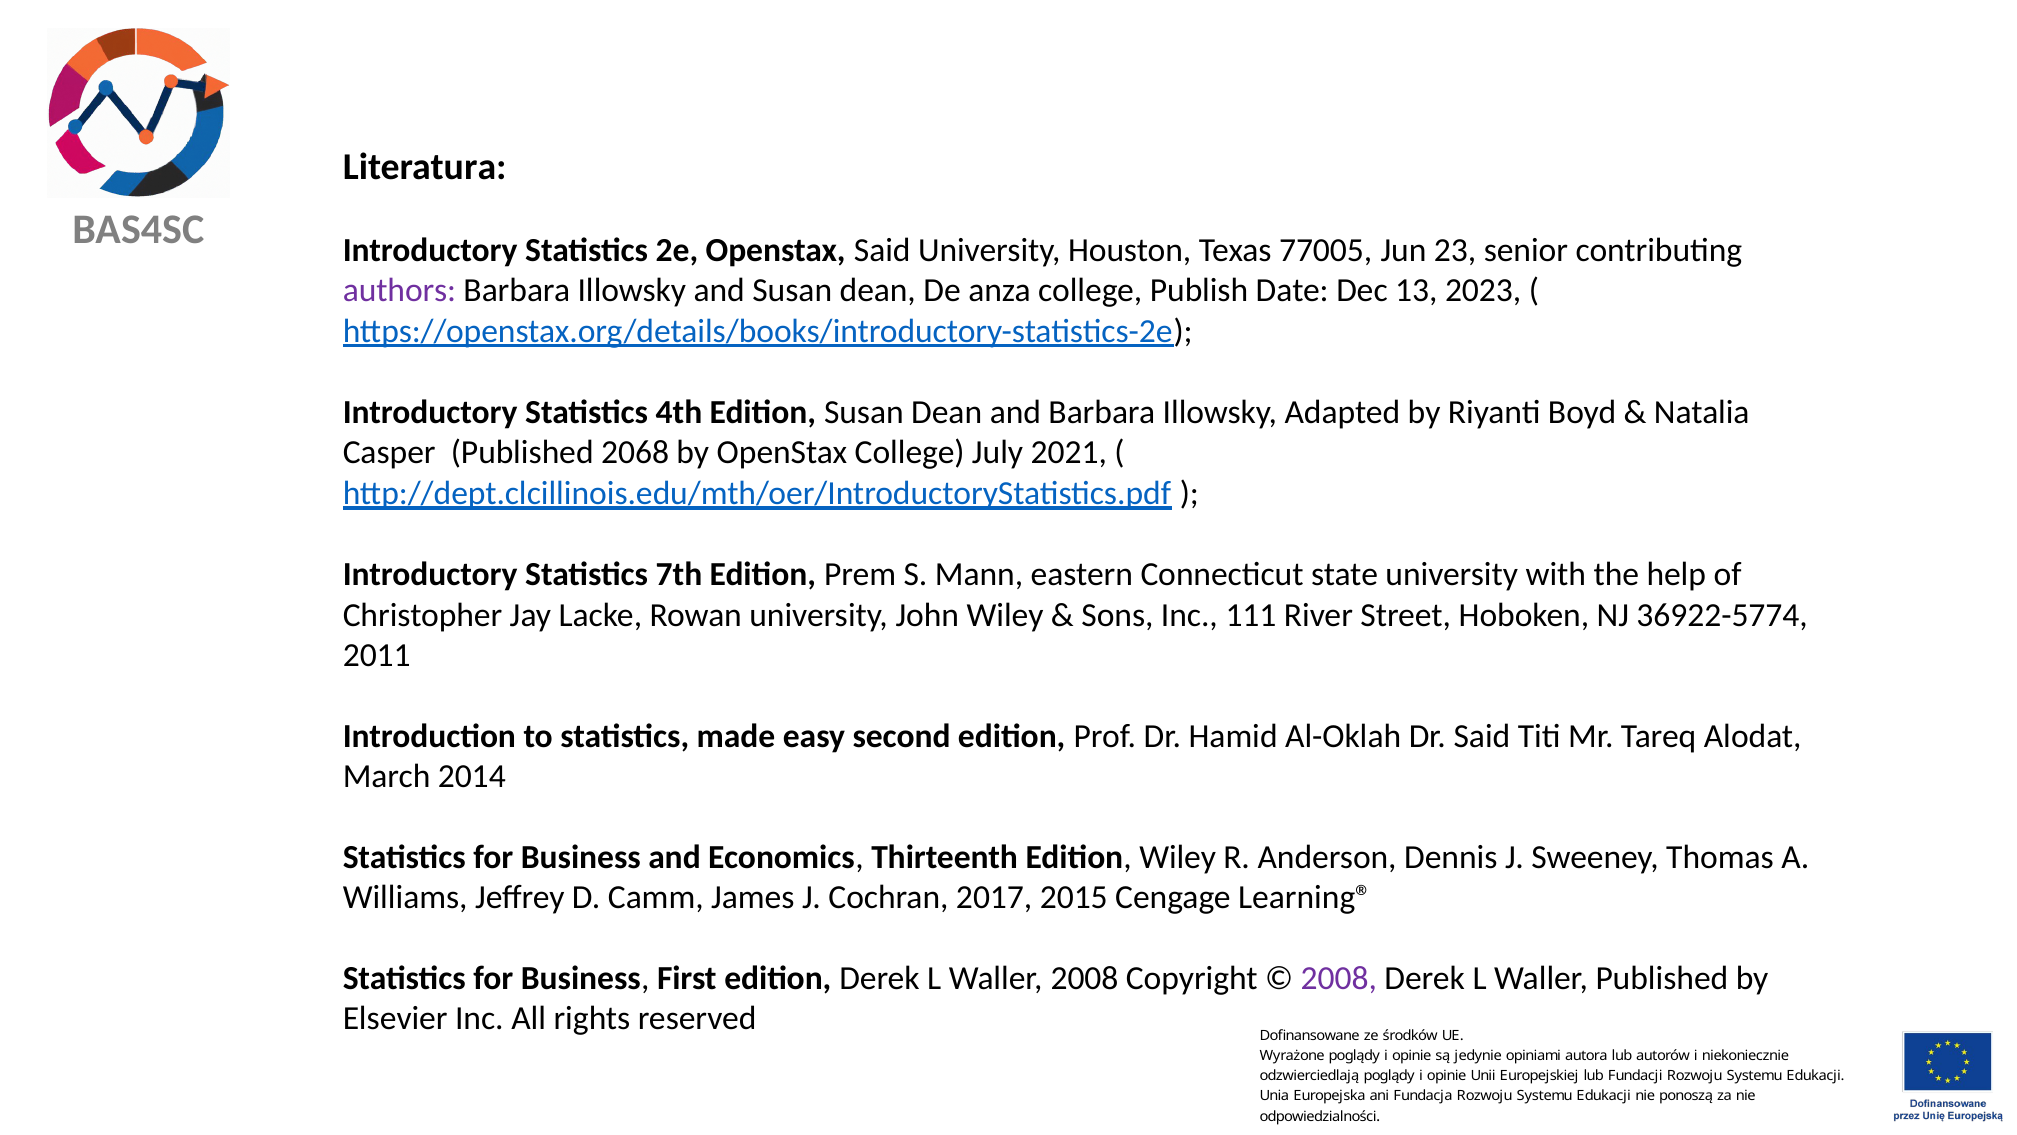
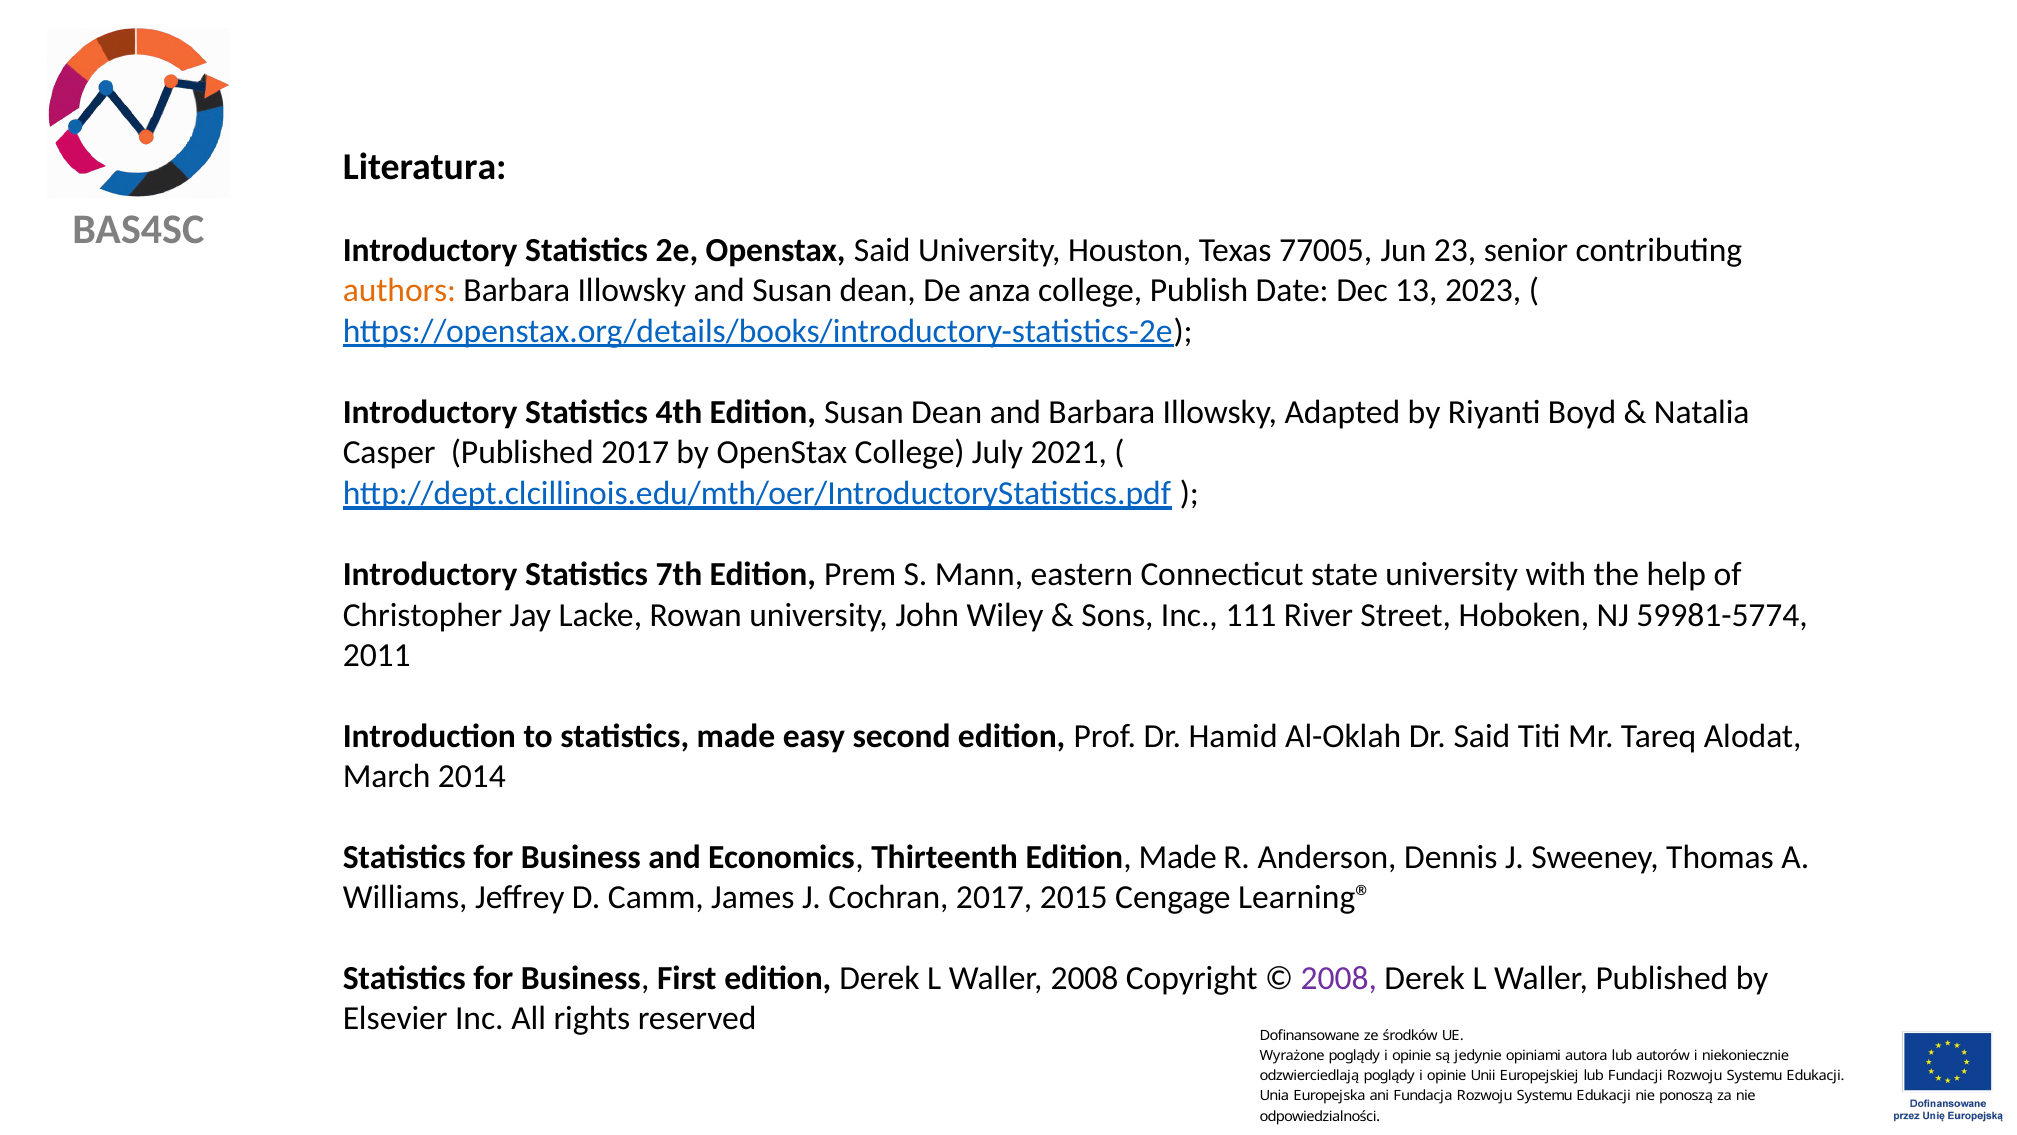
authors colour: purple -> orange
Published 2068: 2068 -> 2017
36922-5774: 36922-5774 -> 59981-5774
Edition Wiley: Wiley -> Made
